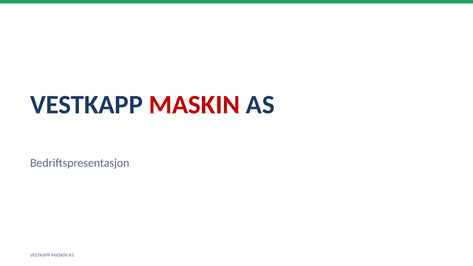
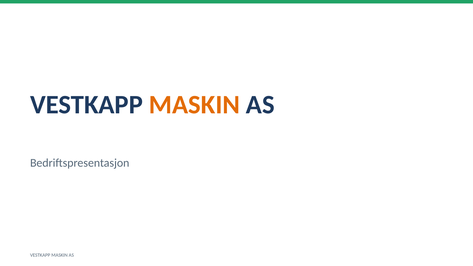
MASKIN at (194, 105) colour: red -> orange
